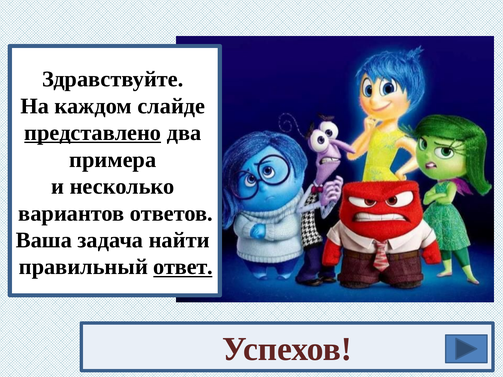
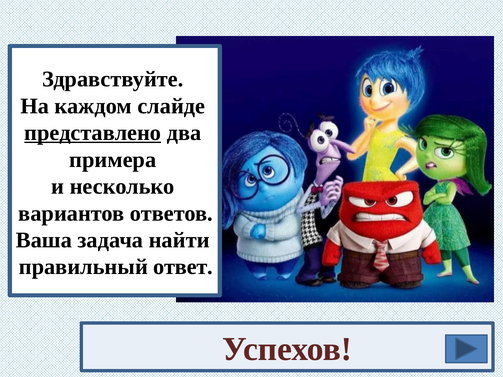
ответ underline: present -> none
